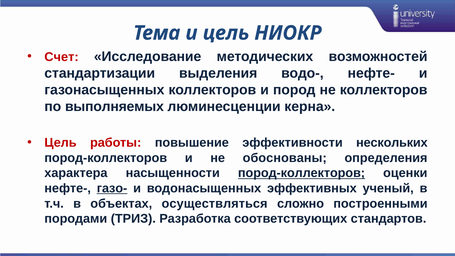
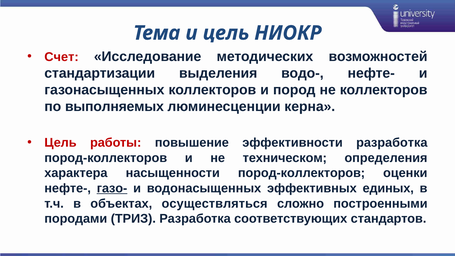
эффективности нескольких: нескольких -> разработка
обоснованы: обоснованы -> техническом
пород-коллекторов at (302, 173) underline: present -> none
ученый: ученый -> единых
